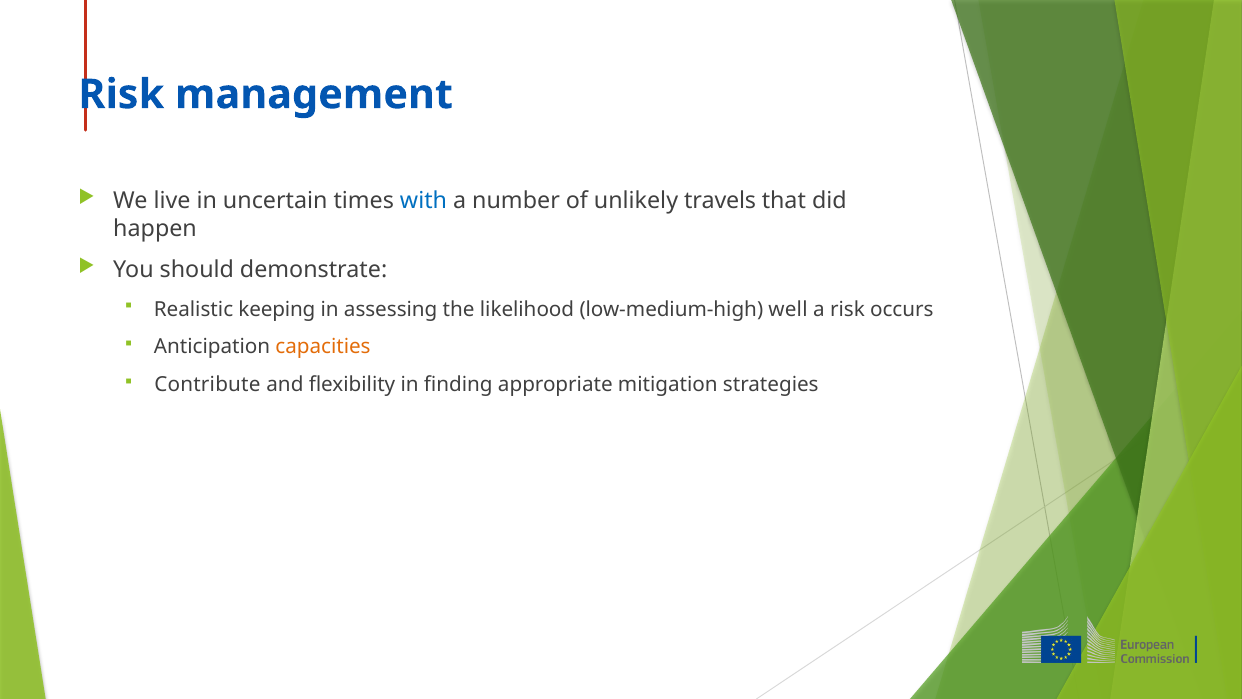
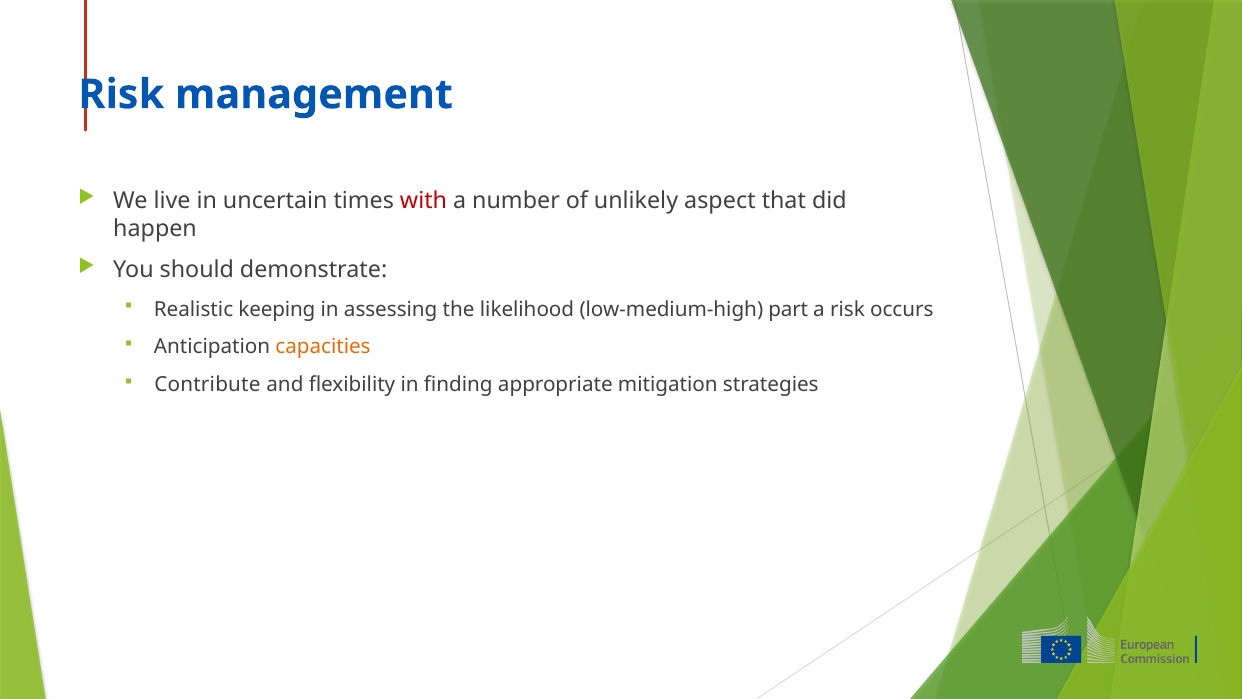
with colour: blue -> red
travels: travels -> aspect
well: well -> part
